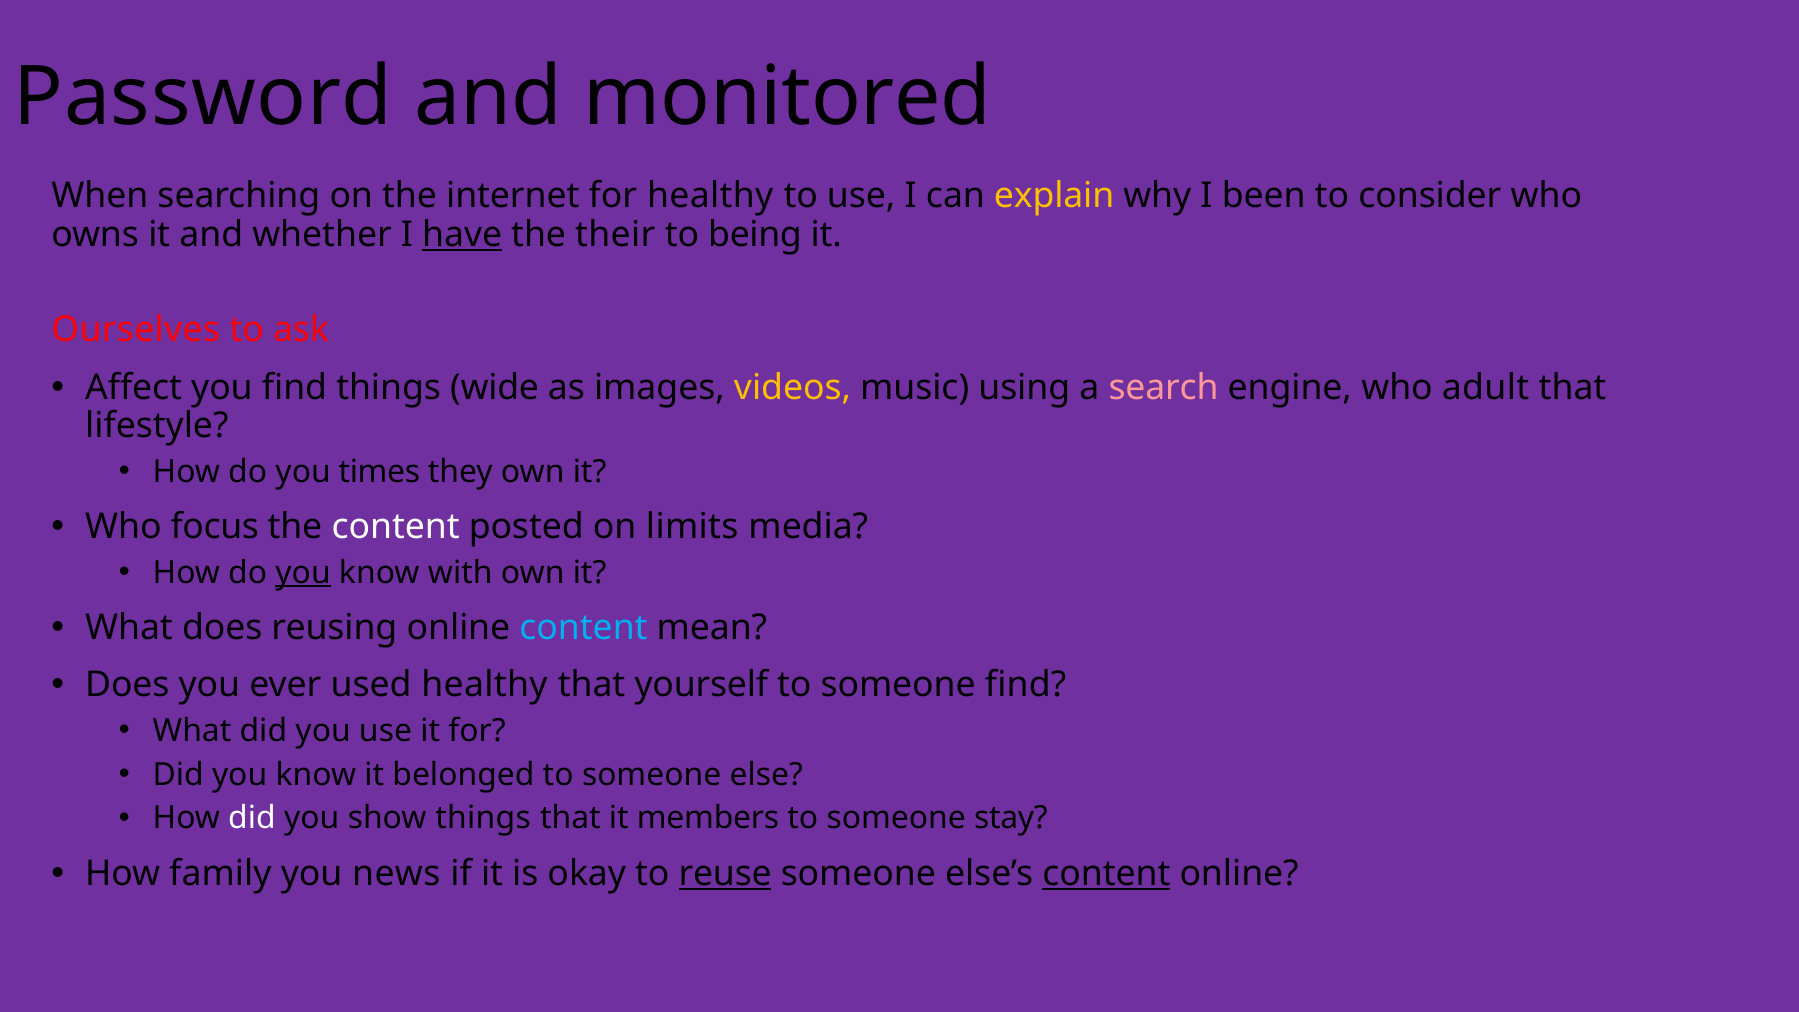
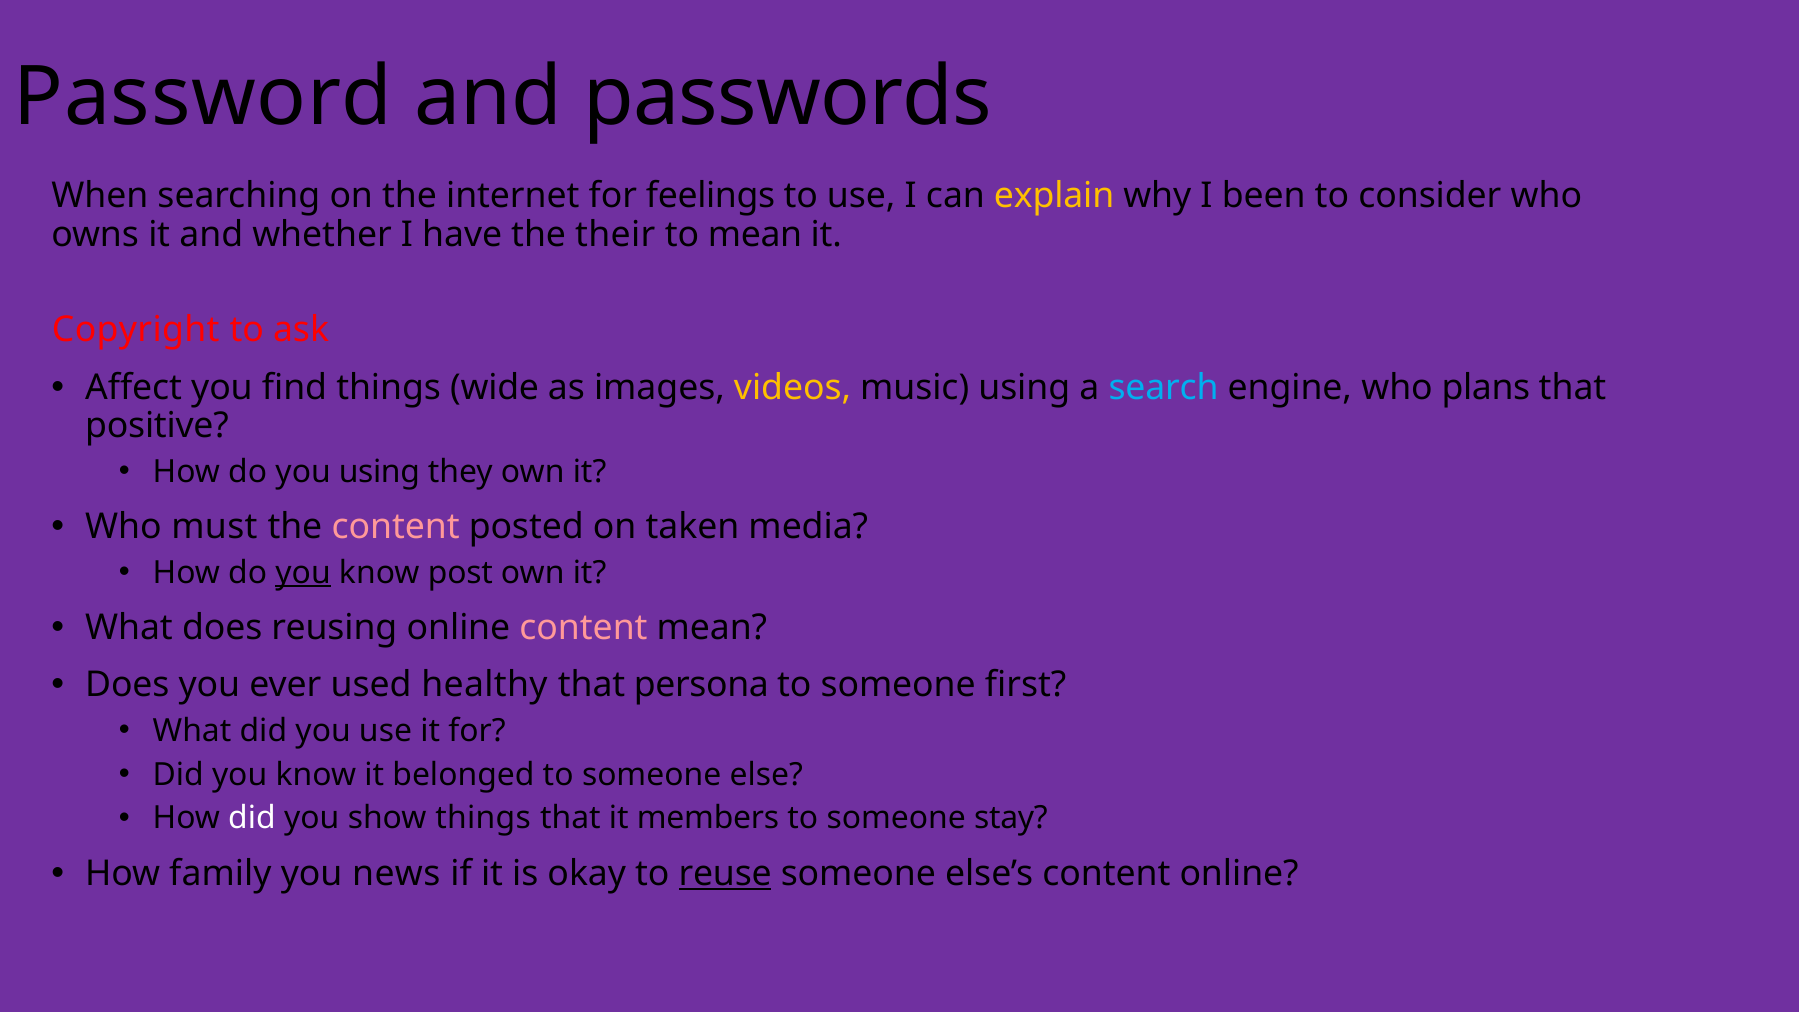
monitored: monitored -> passwords
for healthy: healthy -> feelings
have underline: present -> none
to being: being -> mean
Ourselves: Ourselves -> Copyright
search colour: pink -> light blue
adult: adult -> plans
lifestyle: lifestyle -> positive
you times: times -> using
focus: focus -> must
content at (396, 527) colour: white -> pink
limits: limits -> taken
with: with -> post
content at (584, 628) colour: light blue -> pink
yourself: yourself -> persona
someone find: find -> first
content at (1106, 874) underline: present -> none
